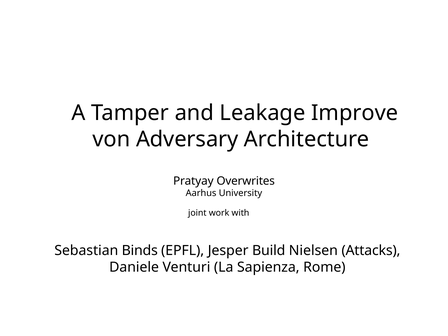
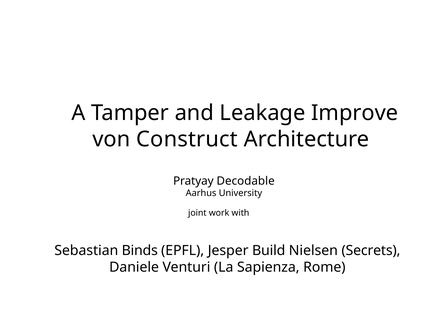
Adversary: Adversary -> Construct
Overwrites: Overwrites -> Decodable
Attacks: Attacks -> Secrets
